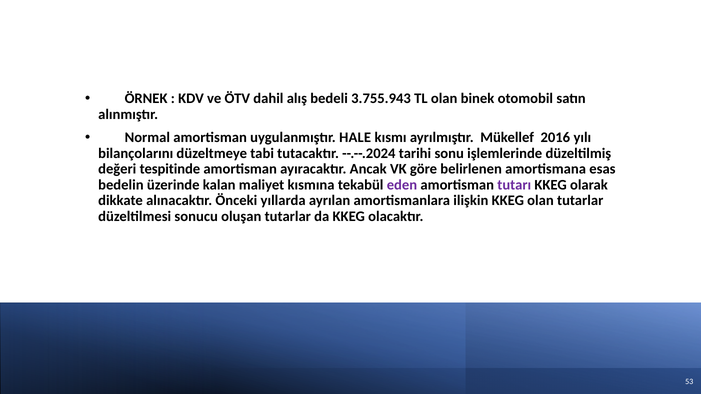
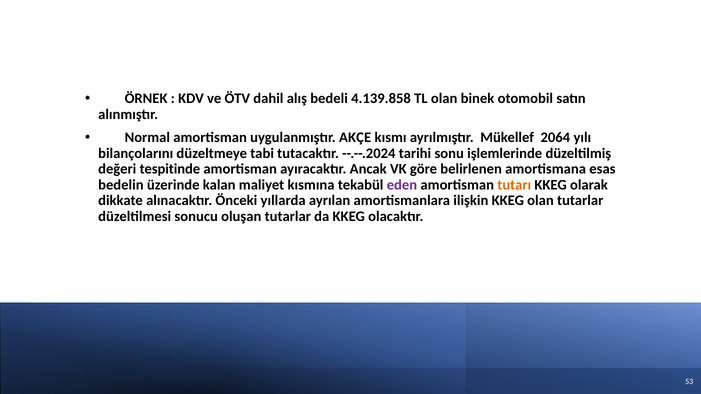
3.755.943: 3.755.943 -> 4.139.858
HALE: HALE -> AKÇE
2016: 2016 -> 2064
tutarı colour: purple -> orange
